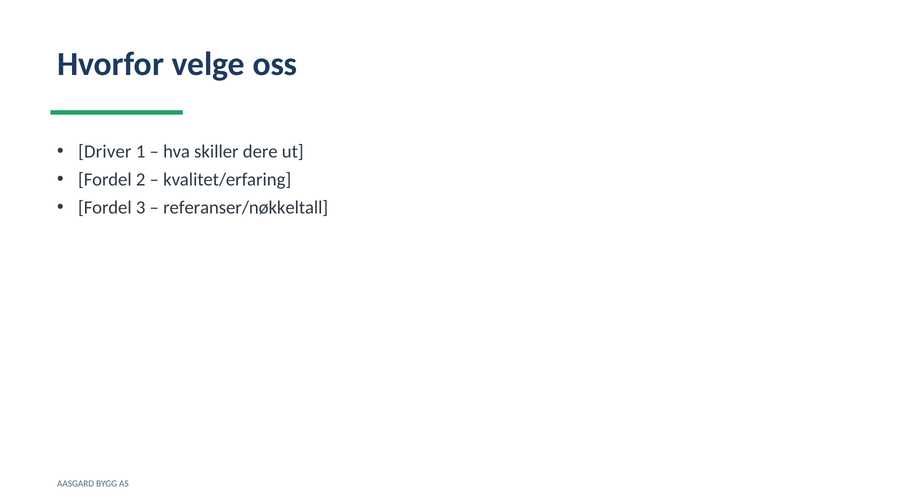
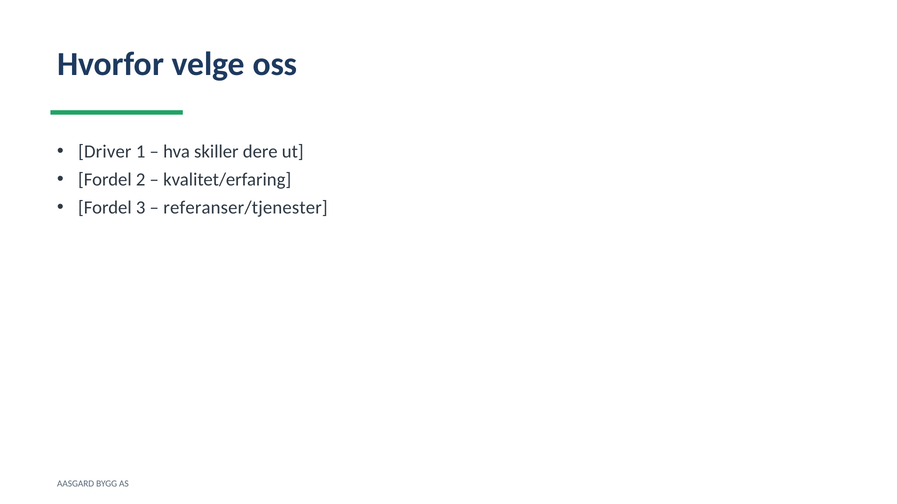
referanser/nøkkeltall: referanser/nøkkeltall -> referanser/tjenester
